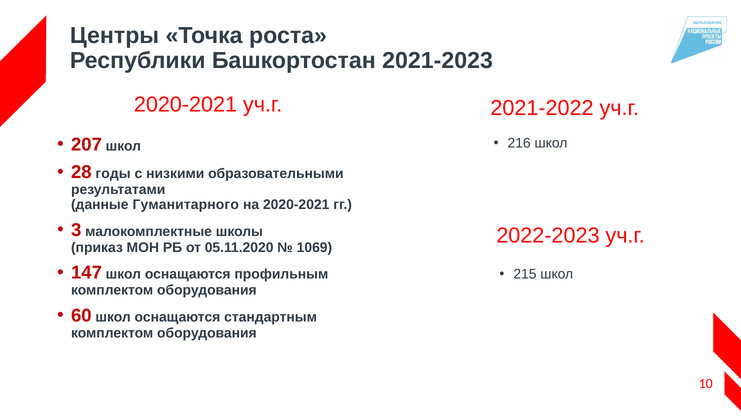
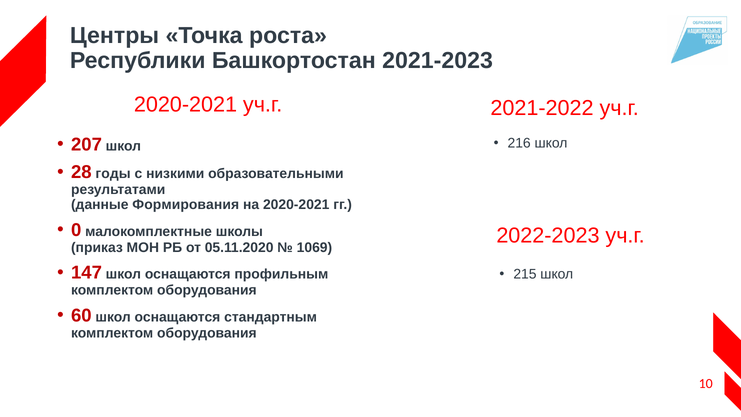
Гуманитарного: Гуманитарного -> Формирования
3: 3 -> 0
